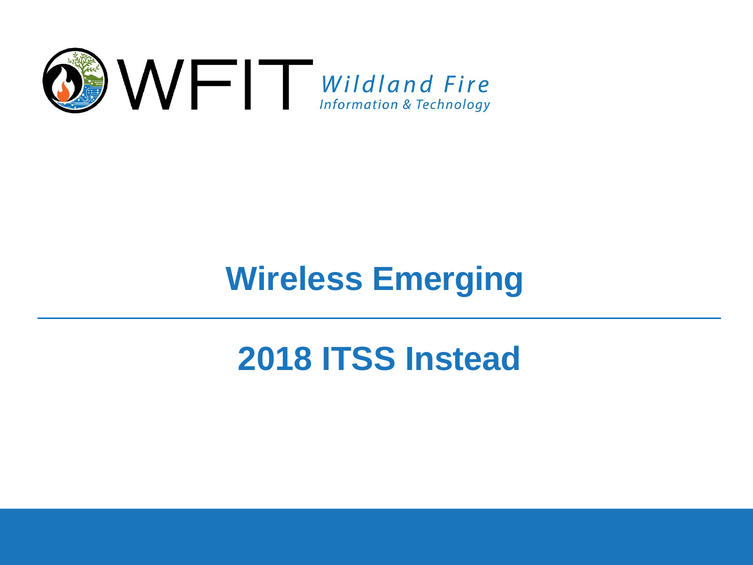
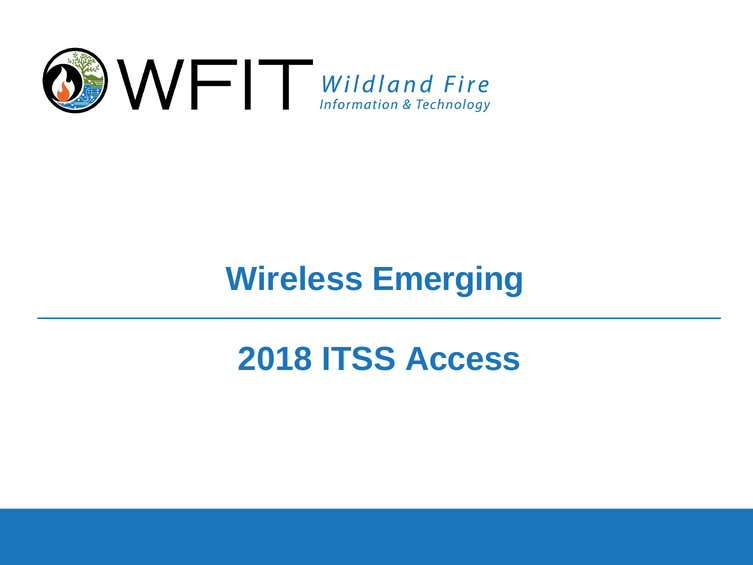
ITSS Instead: Instead -> Access
